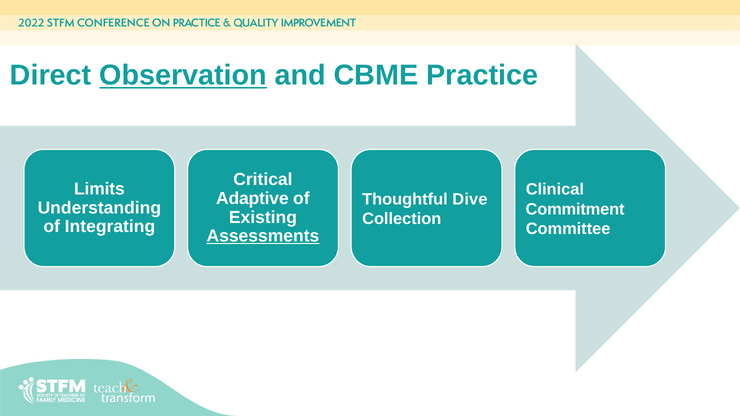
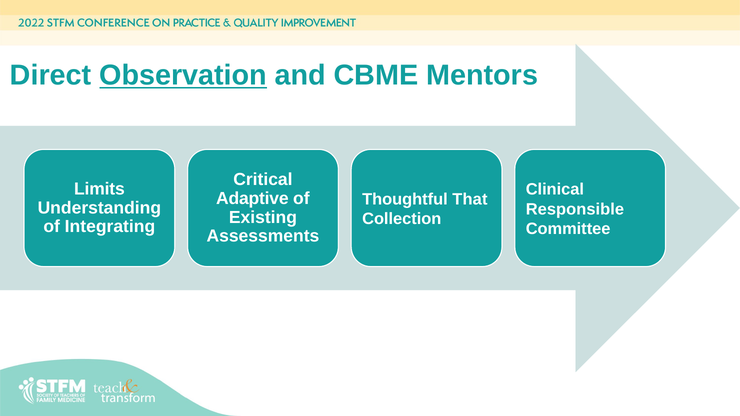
Practice: Practice -> Mentors
Dive: Dive -> That
Commitment: Commitment -> Responsible
Assessments underline: present -> none
